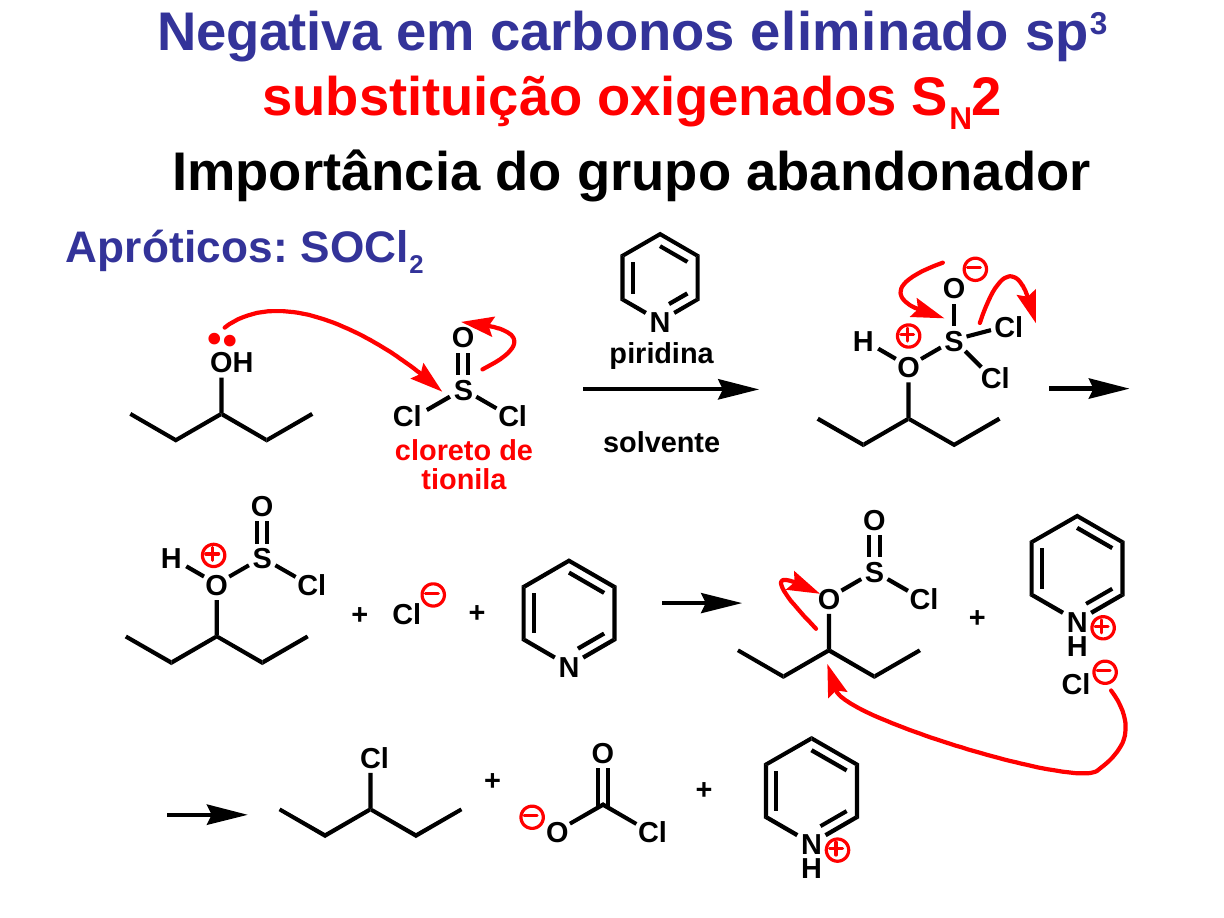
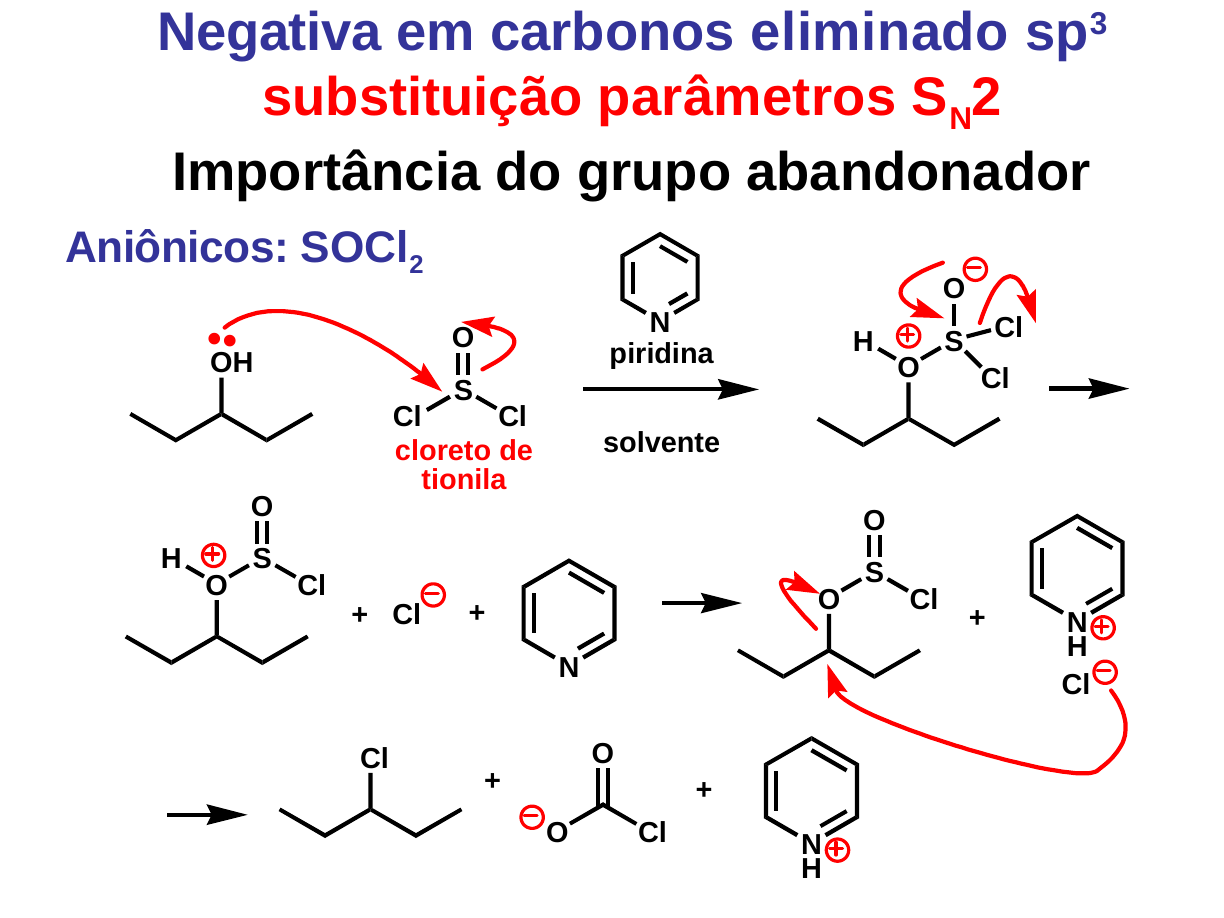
oxigenados: oxigenados -> parâmetros
Apróticos: Apróticos -> Aniônicos
